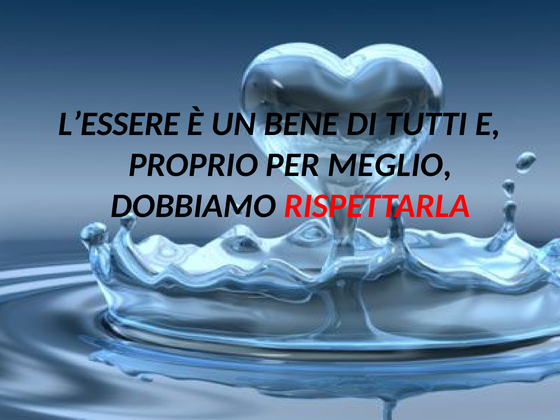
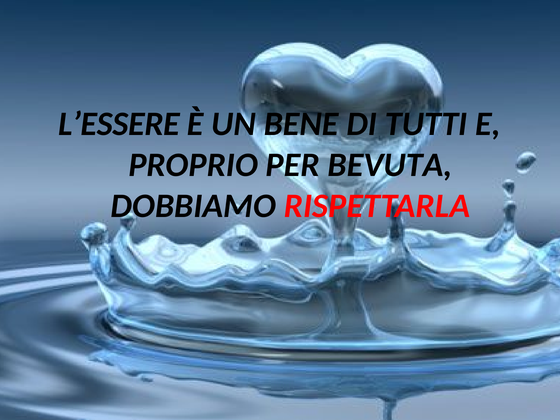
MEGLIO: MEGLIO -> BEVUTA
